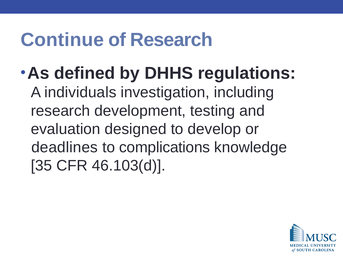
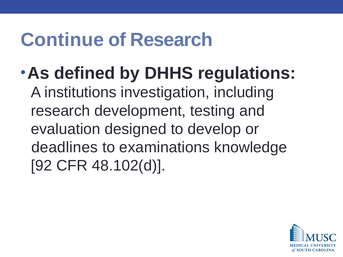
individuals: individuals -> institutions
complications: complications -> examinations
35: 35 -> 92
46.103(d: 46.103(d -> 48.102(d
